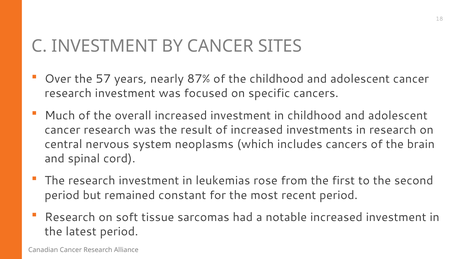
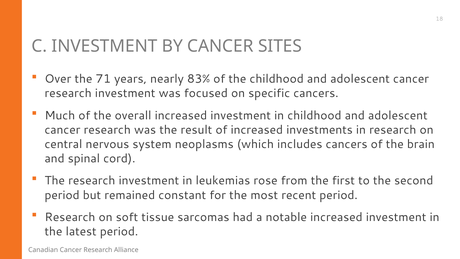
57: 57 -> 71
87%: 87% -> 83%
